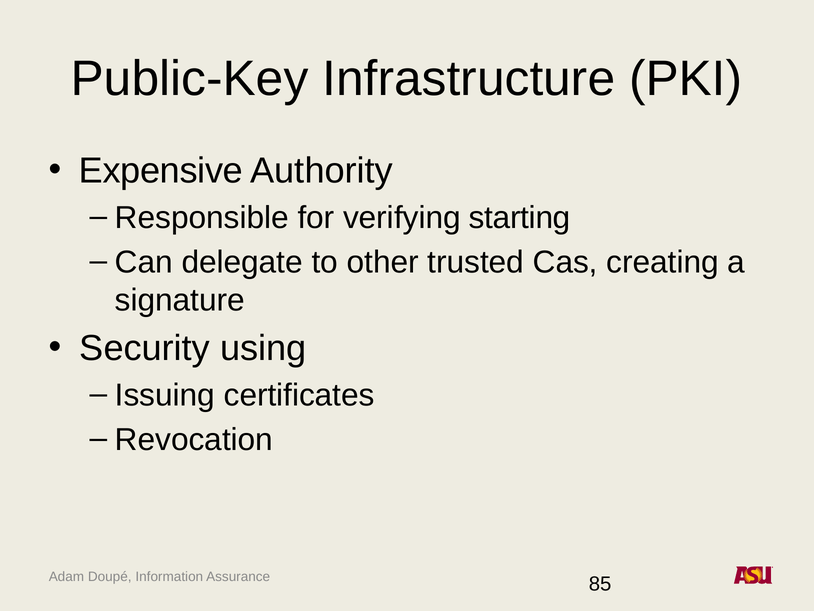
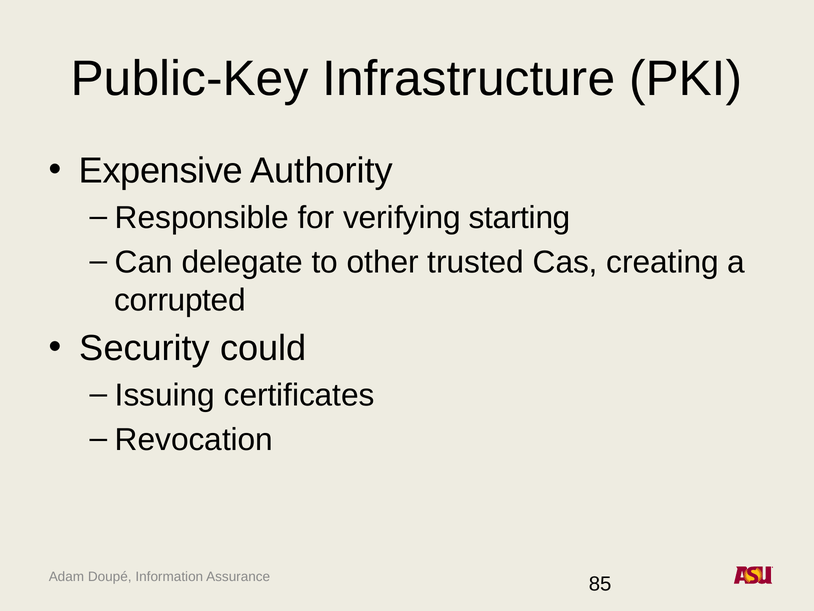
signature: signature -> corrupted
using: using -> could
